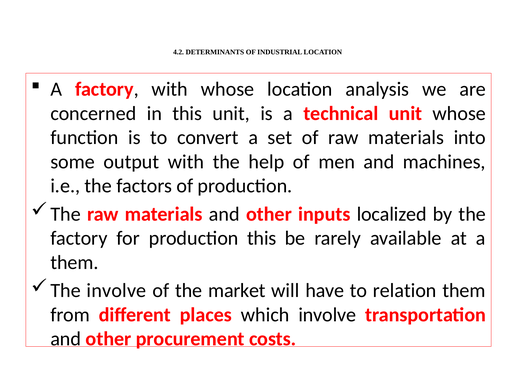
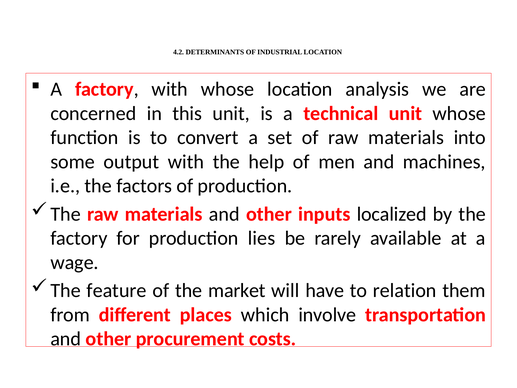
production this: this -> lies
them at (75, 262): them -> wage
The involve: involve -> feature
